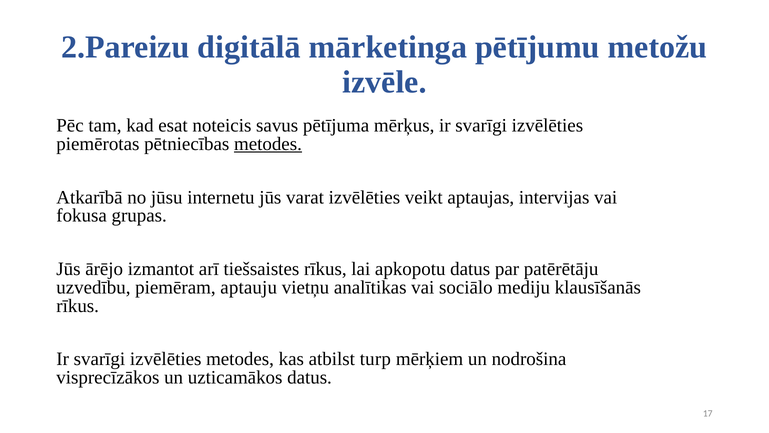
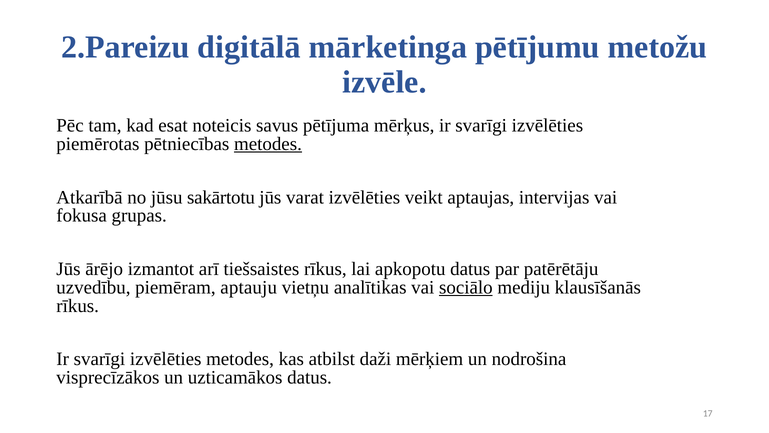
internetu: internetu -> sakārtotu
sociālo underline: none -> present
turp: turp -> daži
